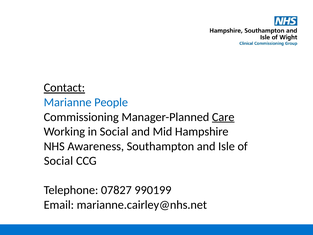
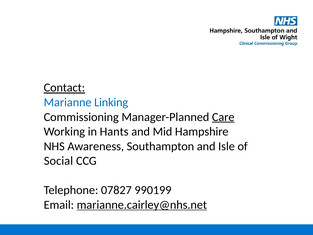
People: People -> Linking
in Social: Social -> Hants
marianne.cairley@nhs.net underline: none -> present
